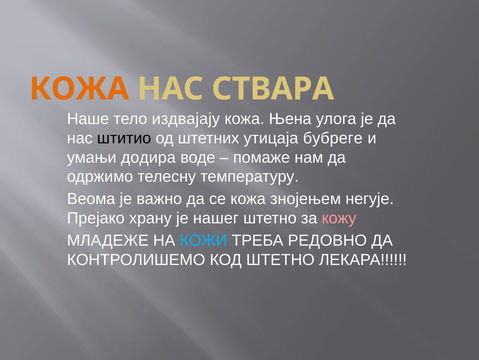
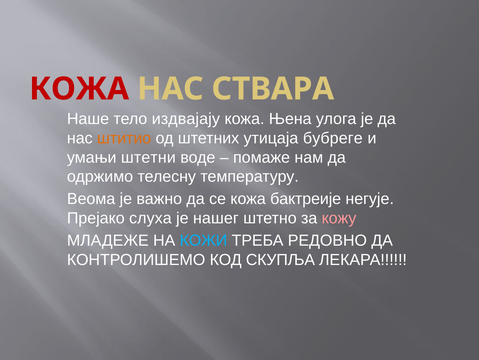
КОЖА at (79, 89) colour: orange -> red
штитио colour: black -> orange
додира: додира -> штетни
знојењем: знојењем -> бактреије
храну: храну -> слуха
КОД ШТЕТНО: ШТЕТНО -> СКУПЉА
